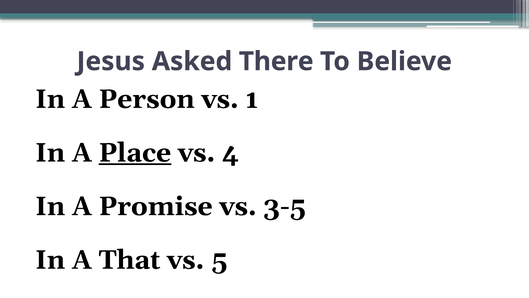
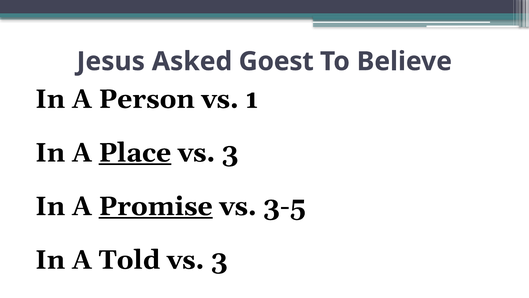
There: There -> Goest
4 at (230, 153): 4 -> 3
Promise underline: none -> present
That: That -> Told
5 at (219, 260): 5 -> 3
